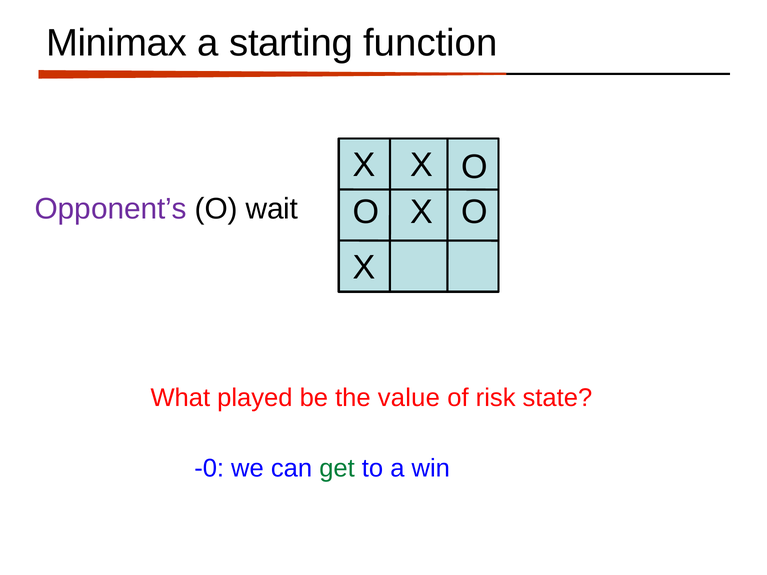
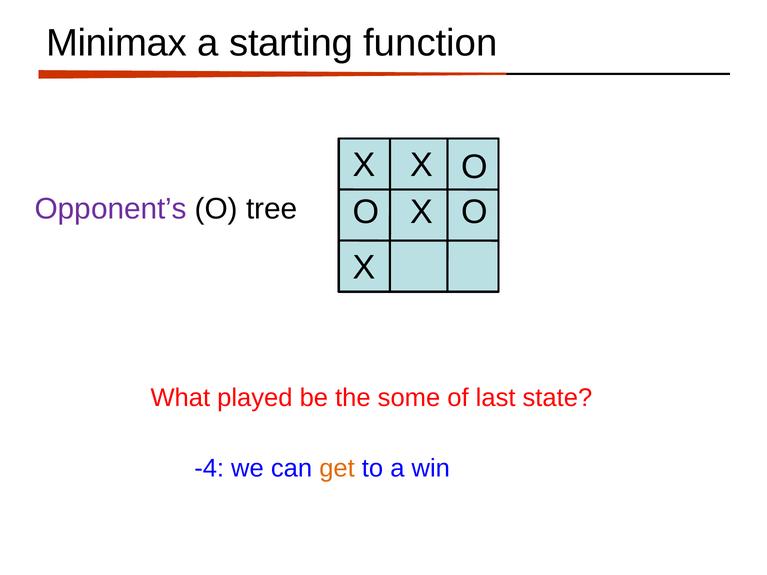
wait: wait -> tree
value: value -> some
risk: risk -> last
-0: -0 -> -4
get colour: green -> orange
